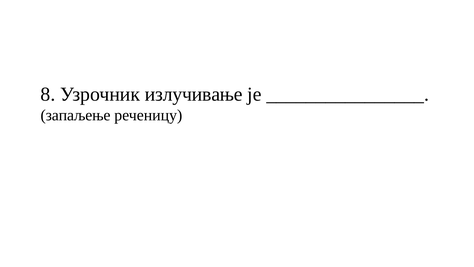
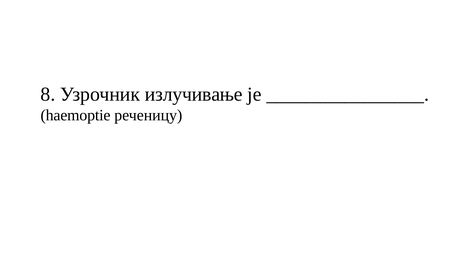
запаљење: запаљење -> haemoptie
